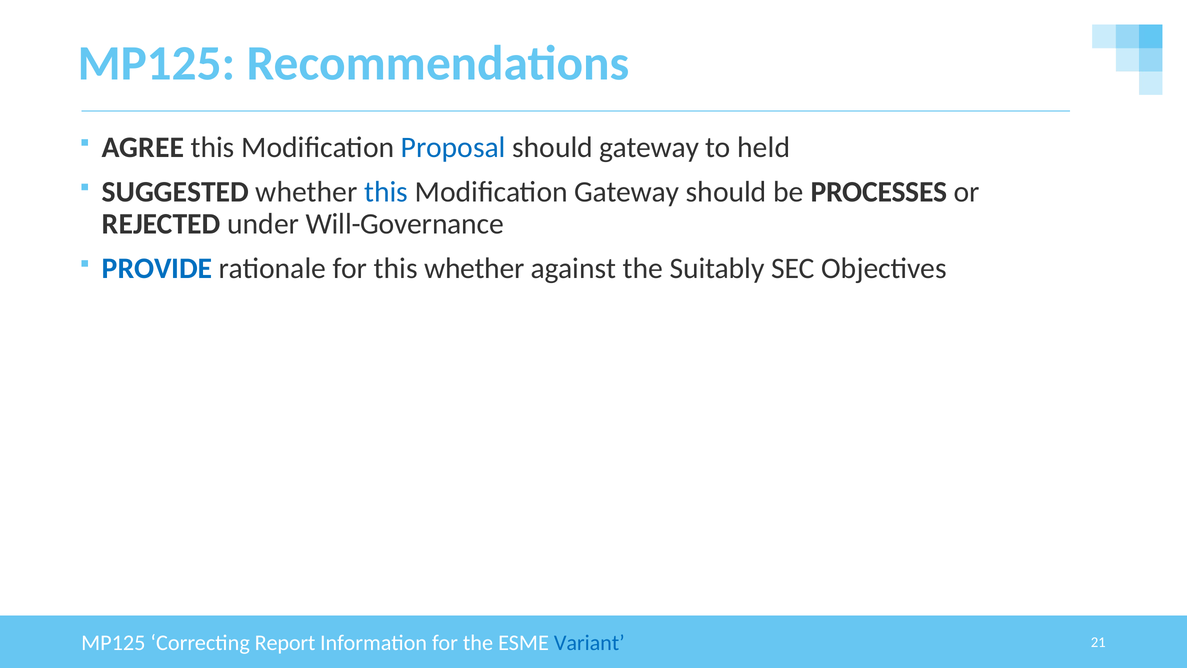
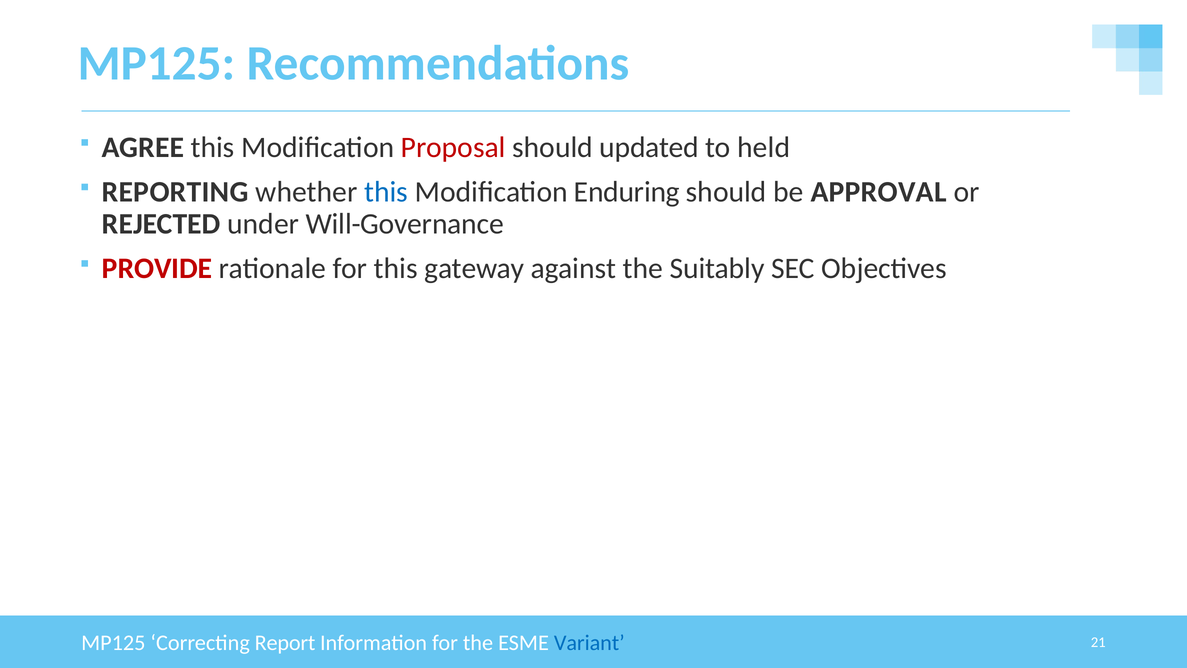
Proposal colour: blue -> red
should gateway: gateway -> updated
SUGGESTED: SUGGESTED -> REPORTING
Modification Gateway: Gateway -> Enduring
PROCESSES: PROCESSES -> APPROVAL
PROVIDE colour: blue -> red
this whether: whether -> gateway
